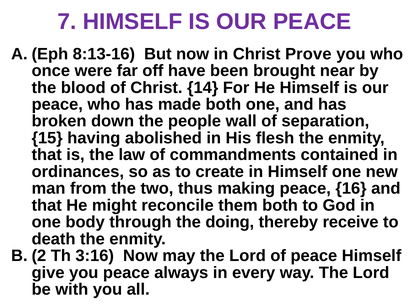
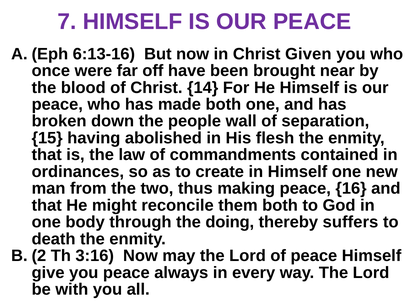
8:13-16: 8:13-16 -> 6:13-16
Prove: Prove -> Given
receive: receive -> suffers
